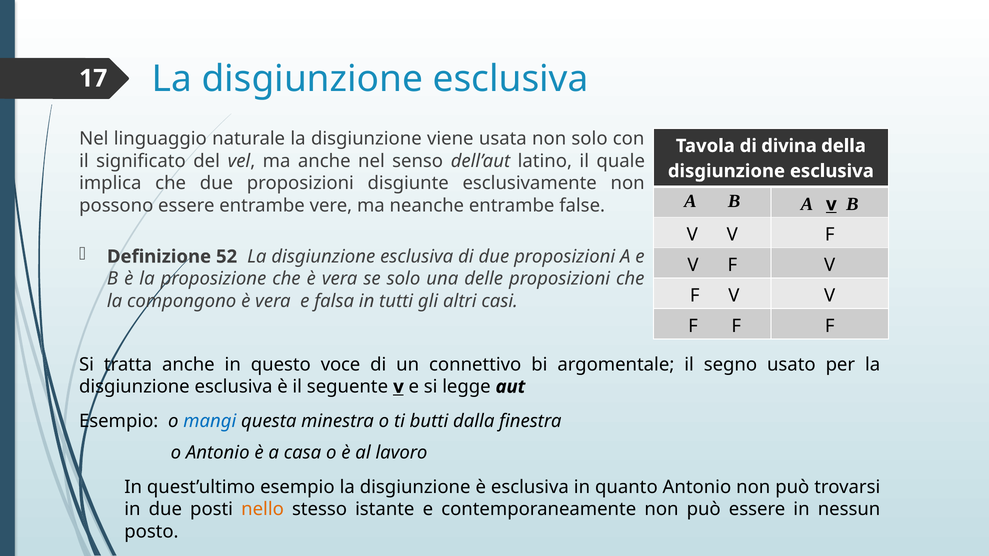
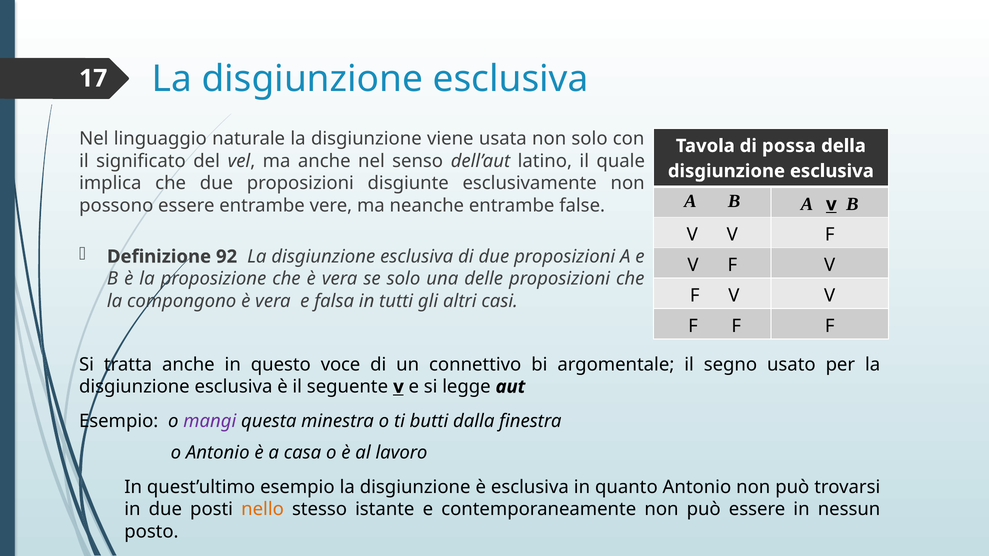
divina: divina -> possa
52: 52 -> 92
mangi colour: blue -> purple
